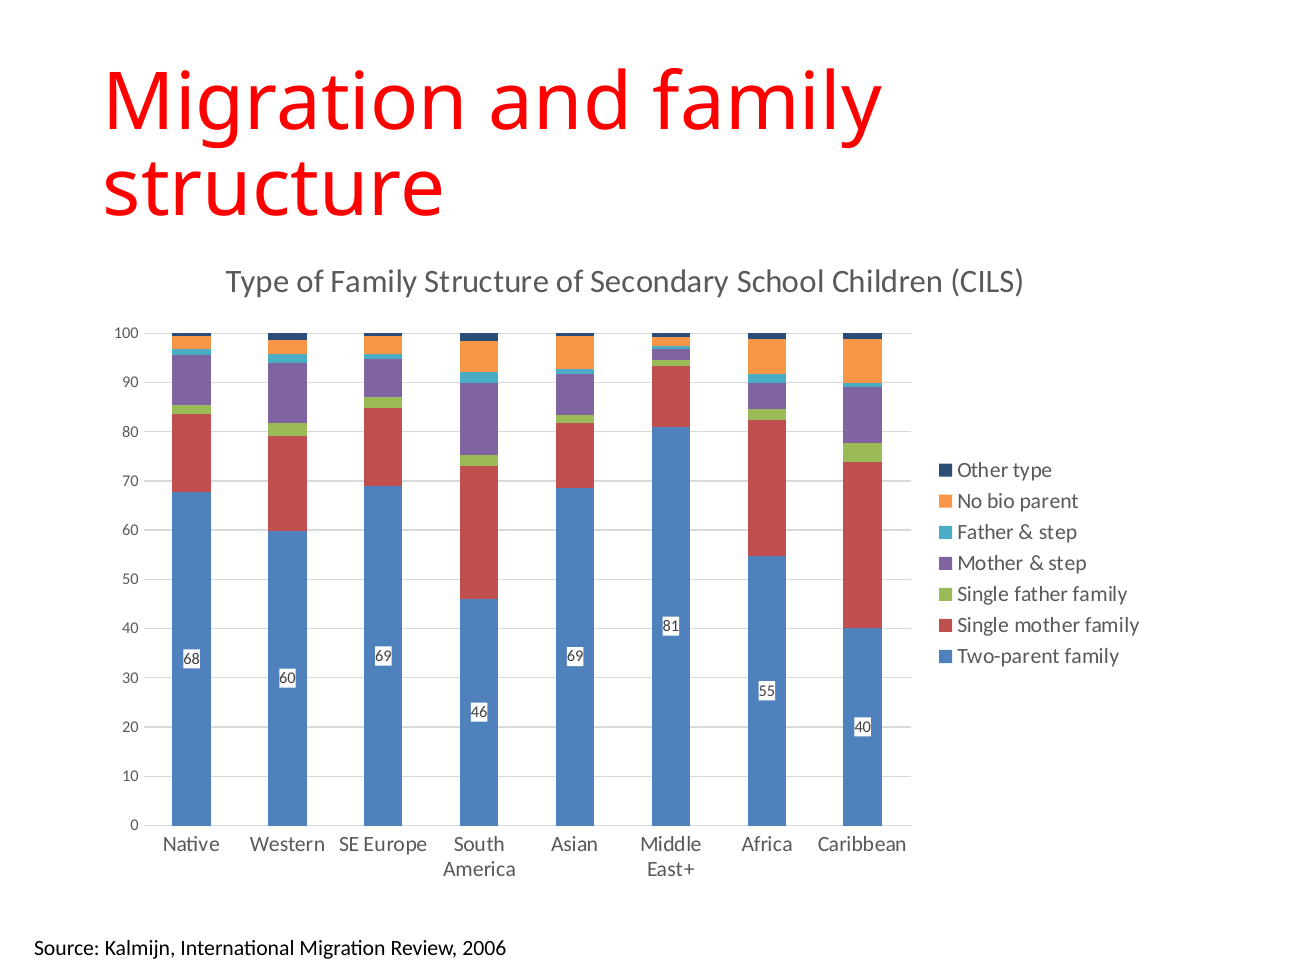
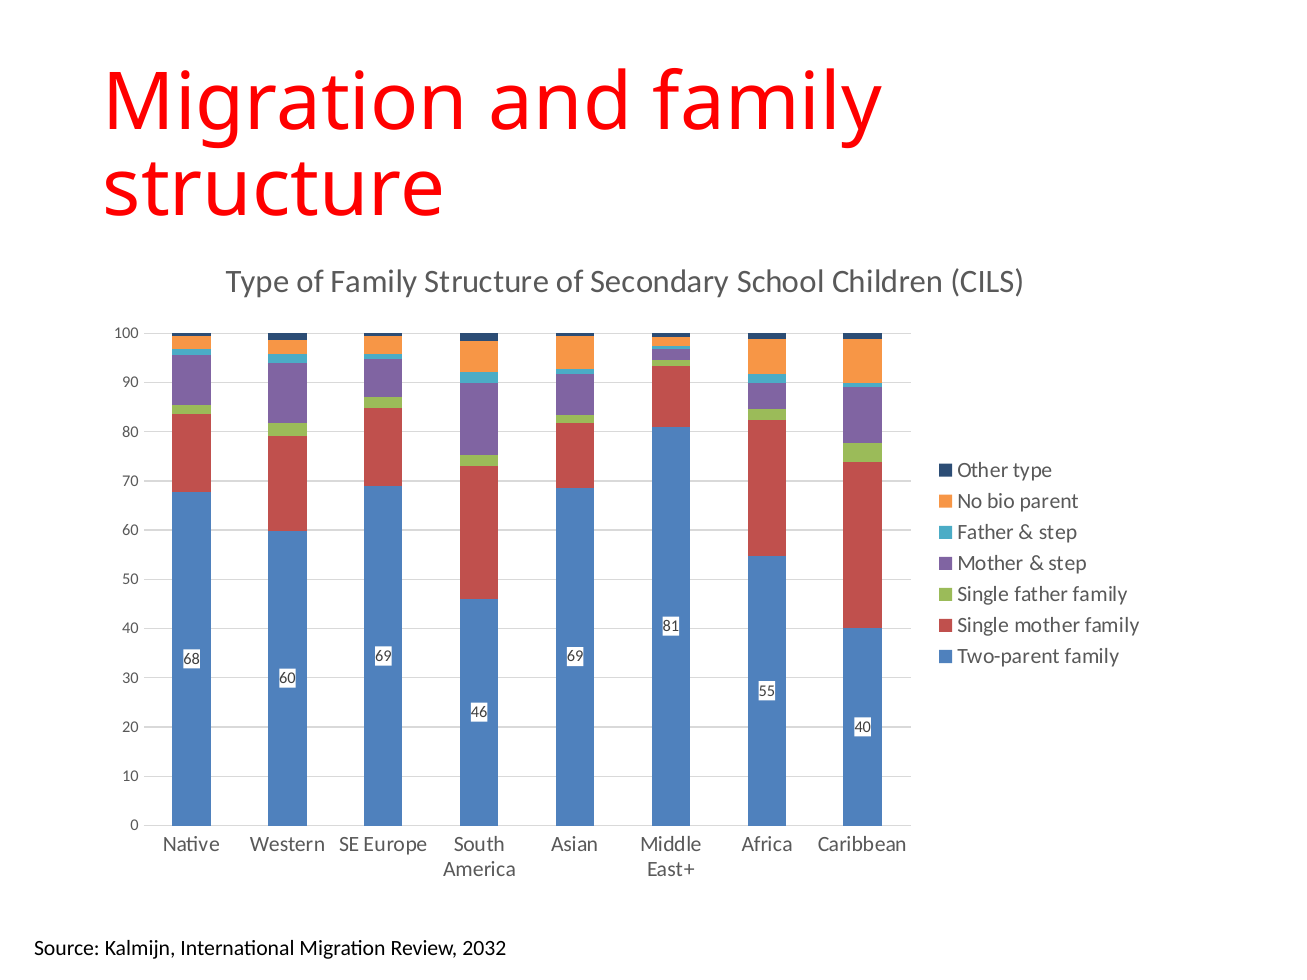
2006: 2006 -> 2032
